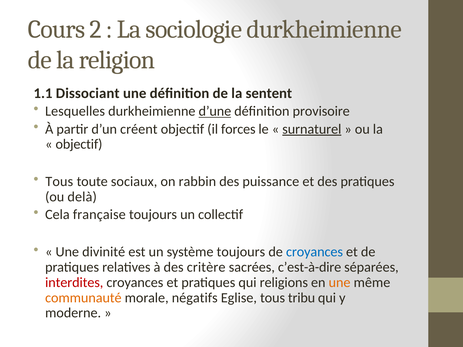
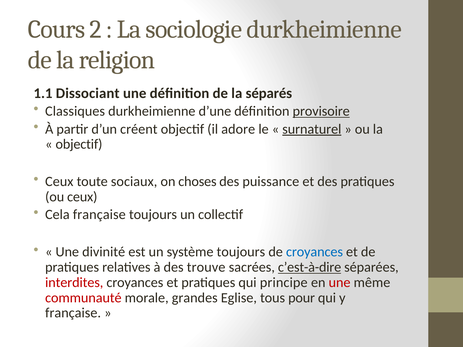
sentent: sentent -> séparés
Lesquelles: Lesquelles -> Classiques
d’une underline: present -> none
provisoire underline: none -> present
forces: forces -> adore
Tous at (59, 182): Tous -> Ceux
rabbin: rabbin -> choses
ou delà: delà -> ceux
critère: critère -> trouve
c’est-à-dire underline: none -> present
religions: religions -> principe
une at (340, 283) colour: orange -> red
communauté colour: orange -> red
négatifs: négatifs -> grandes
tribu: tribu -> pour
moderne at (73, 313): moderne -> française
